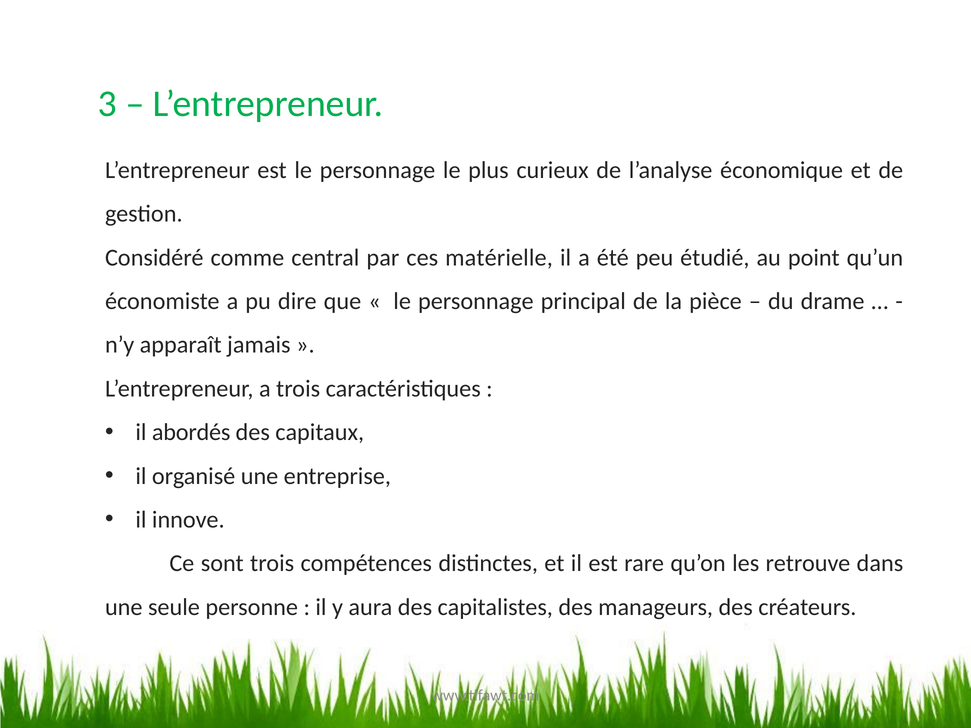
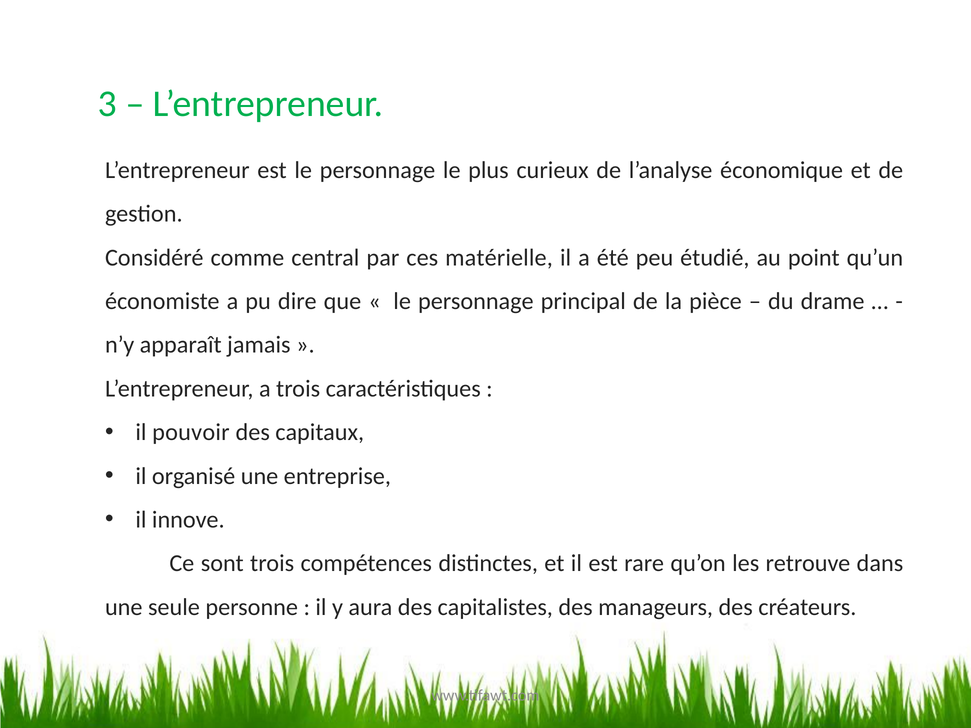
abordés: abordés -> pouvoir
